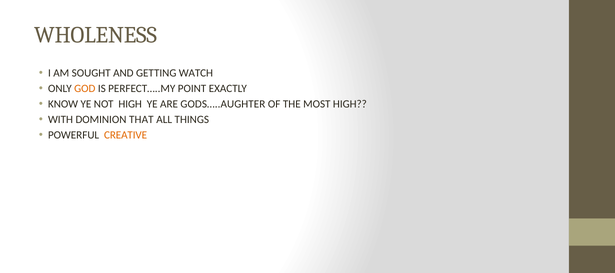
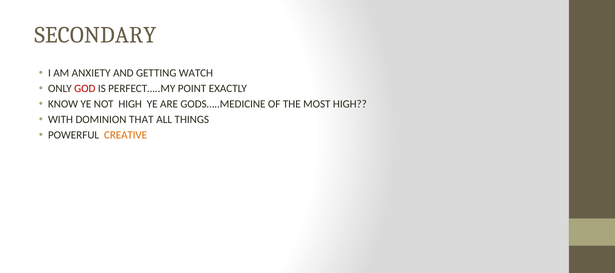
WHOLENESS: WHOLENESS -> SECONDARY
SOUGHT: SOUGHT -> ANXIETY
GOD colour: orange -> red
GODS…..AUGHTER: GODS…..AUGHTER -> GODS…..MEDICINE
